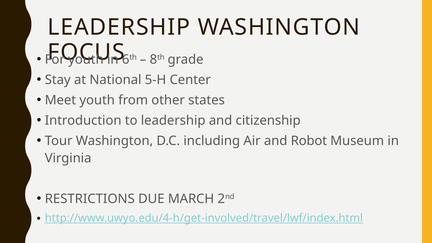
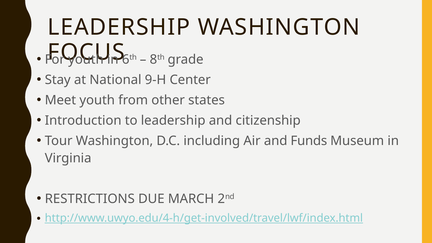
5-H: 5-H -> 9-H
Robot: Robot -> Funds
